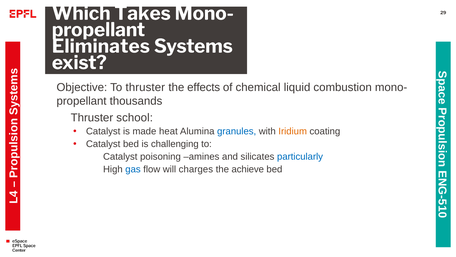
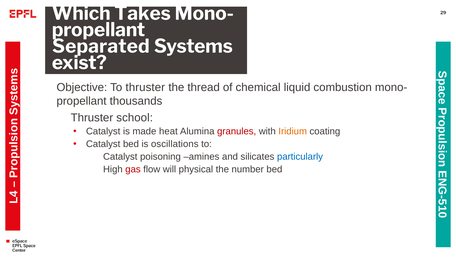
Eliminates: Eliminates -> Separated
effects: effects -> thread
granules colour: blue -> red
challenging: challenging -> oscillations
gas colour: blue -> red
charges: charges -> physical
achieve: achieve -> number
